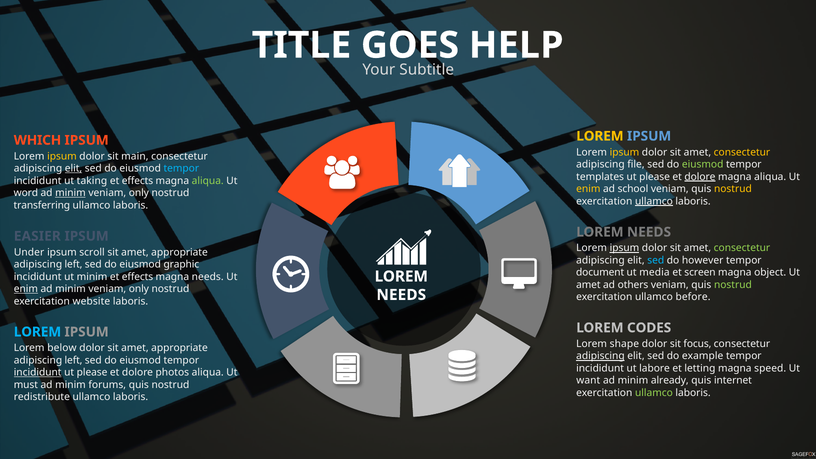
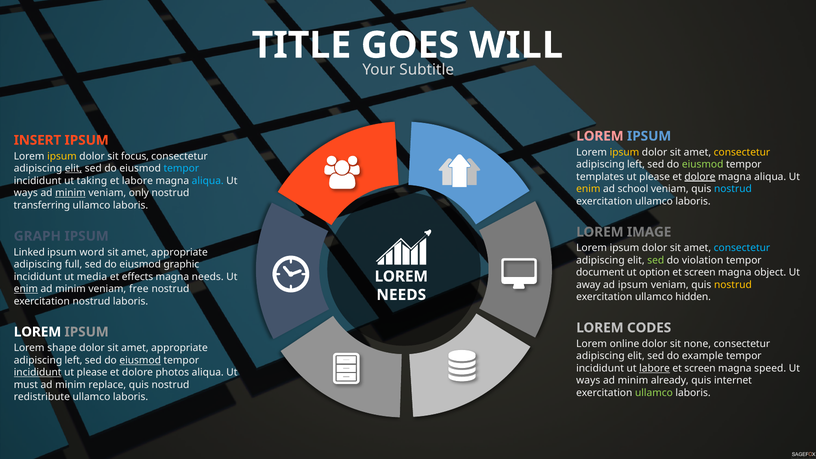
HELP: HELP -> WILL
LOREM at (600, 136) colour: yellow -> pink
WHICH: WHICH -> INSERT
main: main -> focus
file at (636, 164): file -> left
effects at (138, 181): effects -> labore
aliqua at (208, 181) colour: light green -> light blue
nostrud at (733, 189) colour: yellow -> light blue
word at (26, 193): word -> ways
ullamco at (654, 201) underline: present -> none
NEEDS at (649, 232): NEEDS -> IMAGE
EASIER: EASIER -> GRAPH
ipsum at (624, 248) underline: present -> none
consectetur at (742, 248) colour: light green -> light blue
Under: Under -> Linked
scroll: scroll -> word
sed at (656, 260) colour: light blue -> light green
however: however -> violation
left at (74, 264): left -> full
media: media -> option
ut minim: minim -> media
amet at (588, 285): amet -> away
ad others: others -> ipsum
nostrud at (733, 285) colour: light green -> yellow
only at (139, 289): only -> free
before: before -> hidden
exercitation website: website -> nostrud
LOREM at (37, 332) colour: light blue -> white
shape: shape -> online
focus: focus -> none
below: below -> shape
adipiscing at (600, 356) underline: present -> none
eiusmod at (140, 360) underline: none -> present
labore at (655, 368) underline: none -> present
letting at (700, 368): letting -> screen
want at (588, 381): want -> ways
forums: forums -> replace
